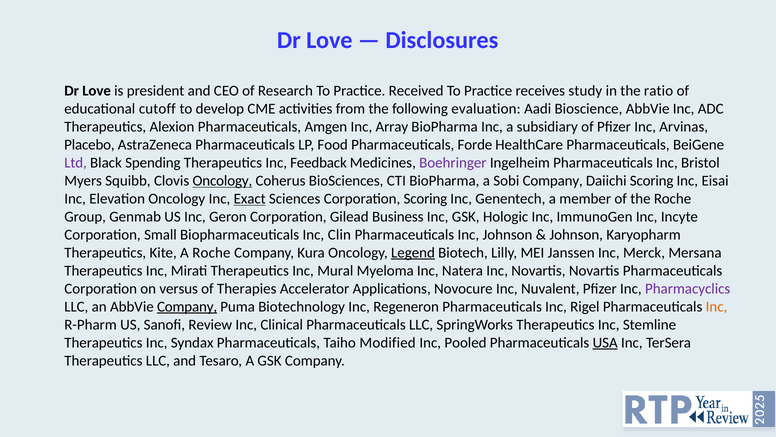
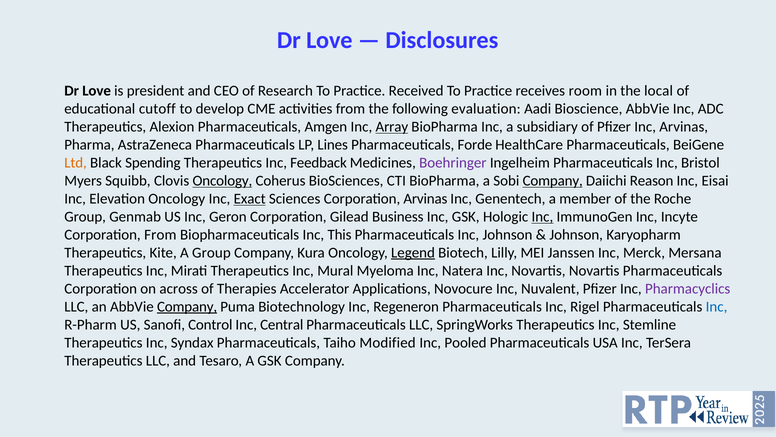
study: study -> room
ratio: ratio -> local
Array underline: none -> present
Placebo: Placebo -> Pharma
Food: Food -> Lines
Ltd colour: purple -> orange
Company at (553, 181) underline: none -> present
Daiichi Scoring: Scoring -> Reason
Corporation Scoring: Scoring -> Arvinas
Inc at (542, 217) underline: none -> present
Corporation Small: Small -> From
Clin: Clin -> This
A Roche: Roche -> Group
versus: versus -> across
Inc at (717, 306) colour: orange -> blue
Review: Review -> Control
Clinical: Clinical -> Central
USA underline: present -> none
